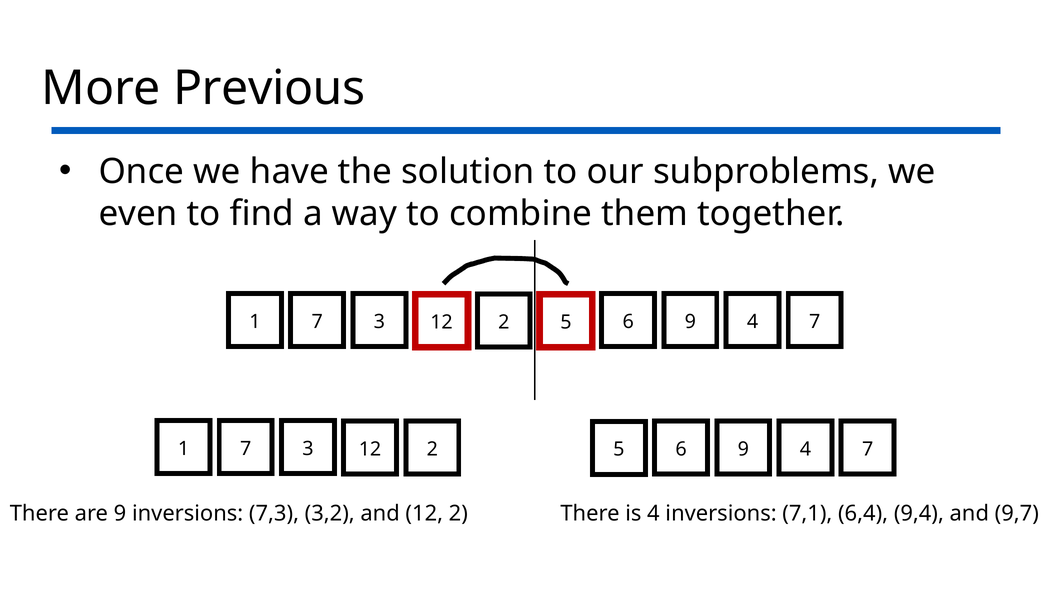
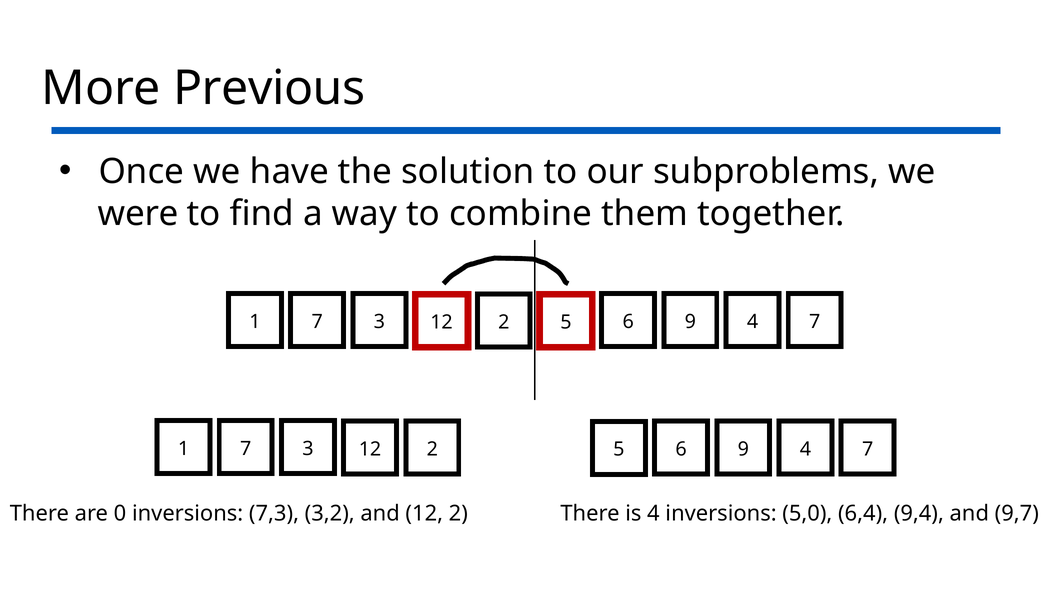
even: even -> were
are 9: 9 -> 0
7,1: 7,1 -> 5,0
